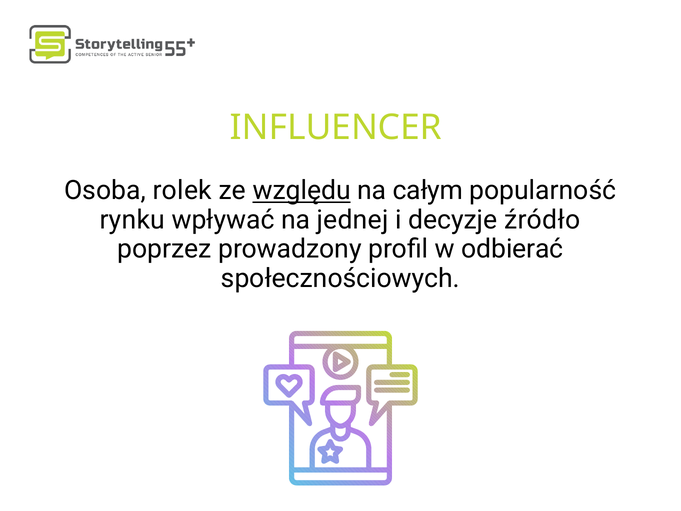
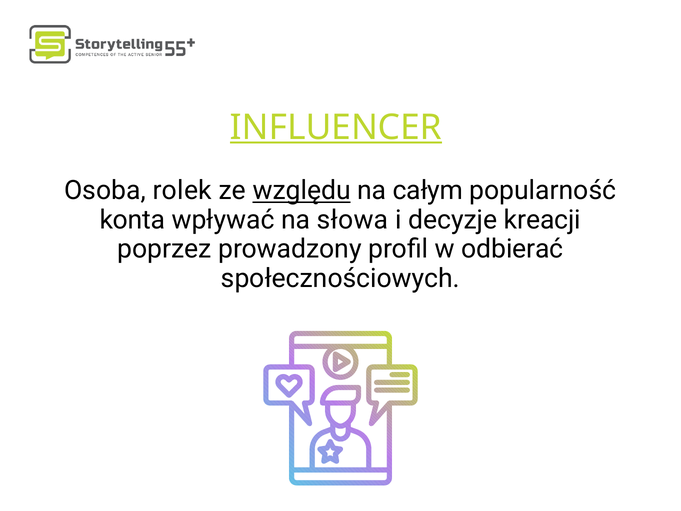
INFLUENCER underline: none -> present
rynku: rynku -> konta
jednej: jednej -> słowa
źródło: źródło -> kreacji
